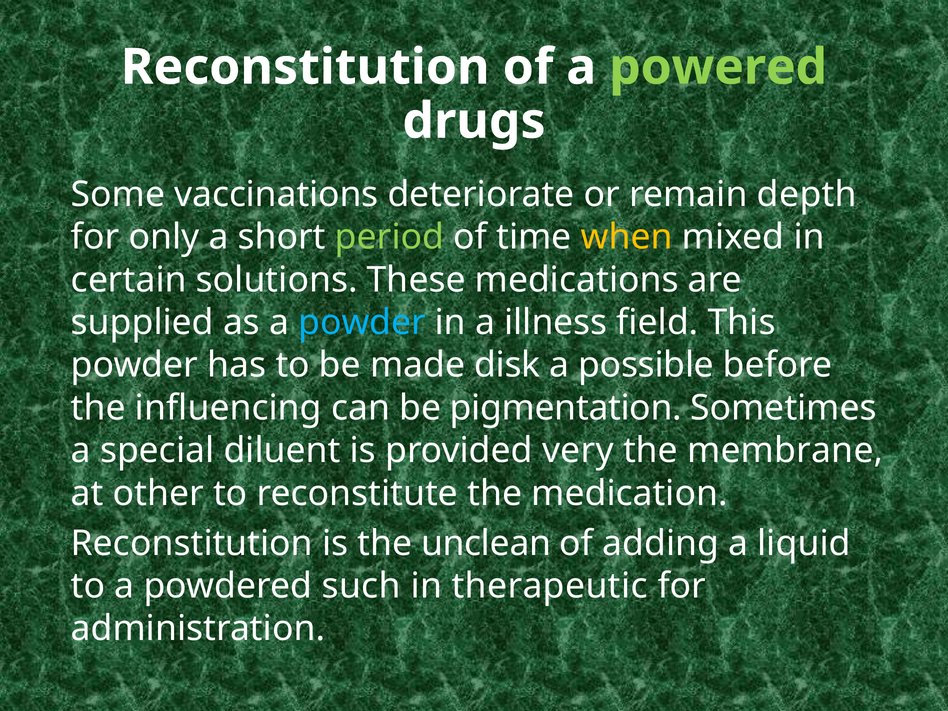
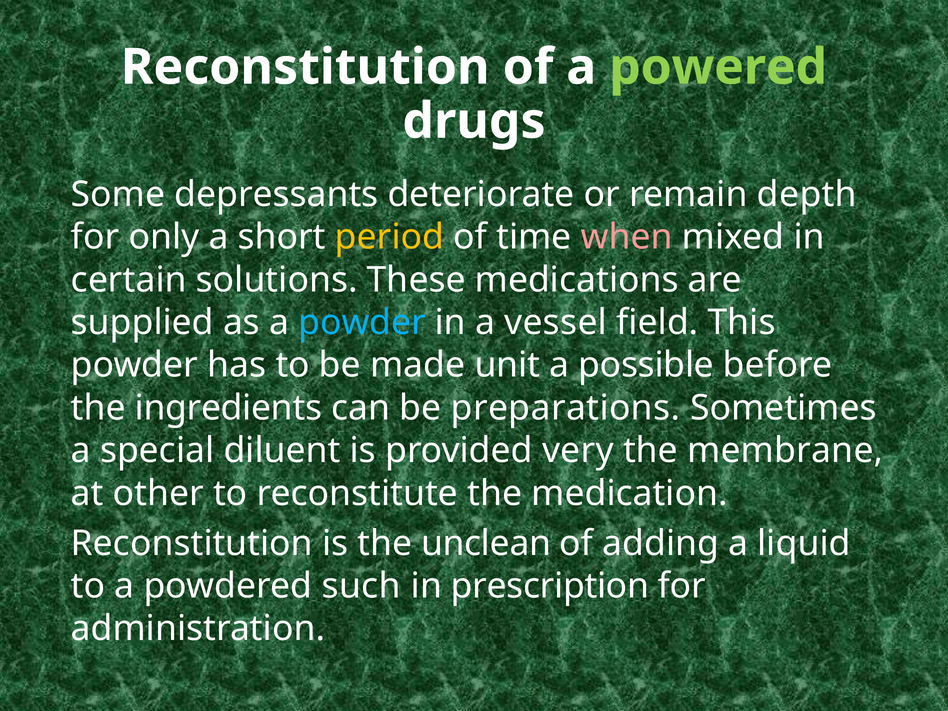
vaccinations: vaccinations -> depressants
period colour: light green -> yellow
when colour: yellow -> pink
illness: illness -> vessel
disk: disk -> unit
influencing: influencing -> ingredients
pigmentation: pigmentation -> preparations
therapeutic: therapeutic -> prescription
